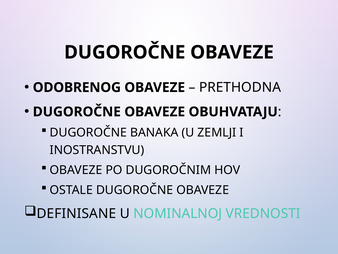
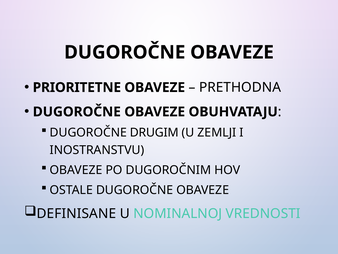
ODOBRENOG: ODOBRENOG -> PRIORITETNE
BANAKA: BANAKA -> DRUGIM
